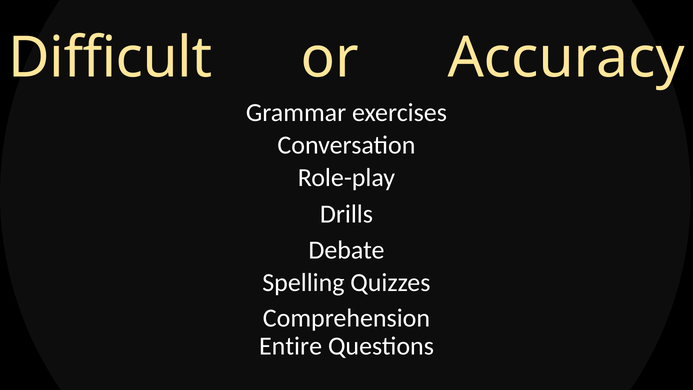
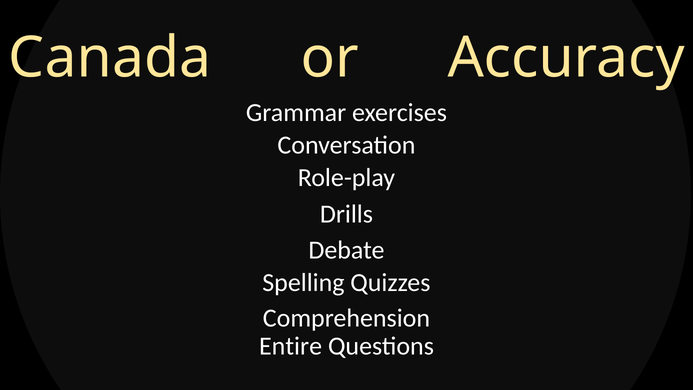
Difficult: Difficult -> Canada
